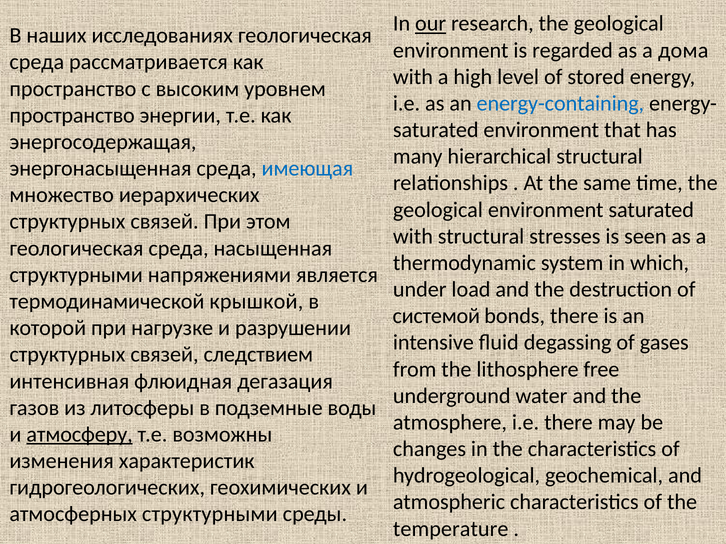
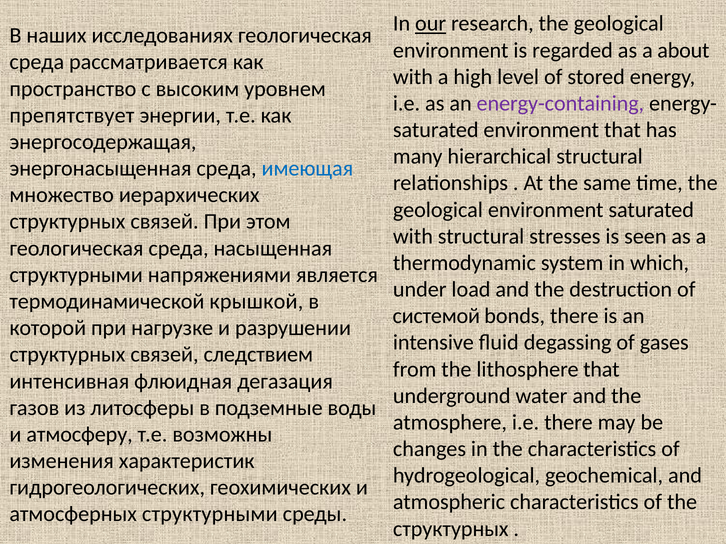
дома: дома -> about
energy-containing colour: blue -> purple
пространство at (72, 115): пространство -> препятствует
lithosphere free: free -> that
атмосферу underline: present -> none
temperature at (451, 529): temperature -> структурных
